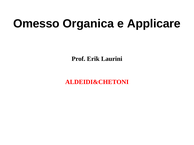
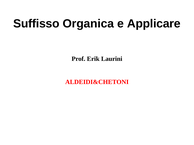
Omesso: Omesso -> Suffisso
